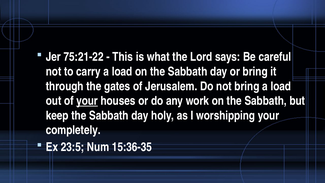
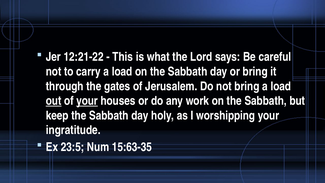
75:21-22: 75:21-22 -> 12:21-22
out underline: none -> present
completely: completely -> ingratitude
15:36-35: 15:36-35 -> 15:63-35
